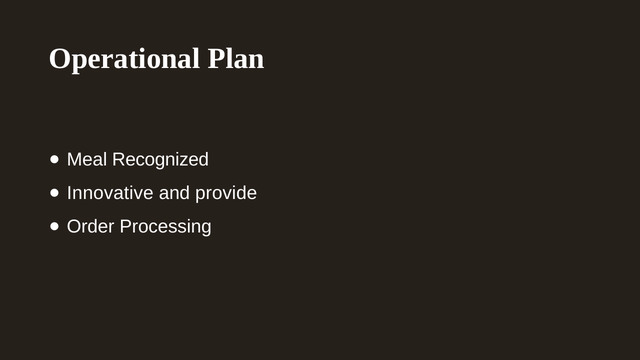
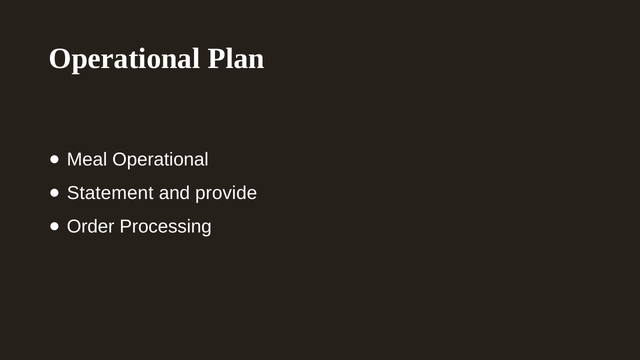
Meal Recognized: Recognized -> Operational
Innovative: Innovative -> Statement
